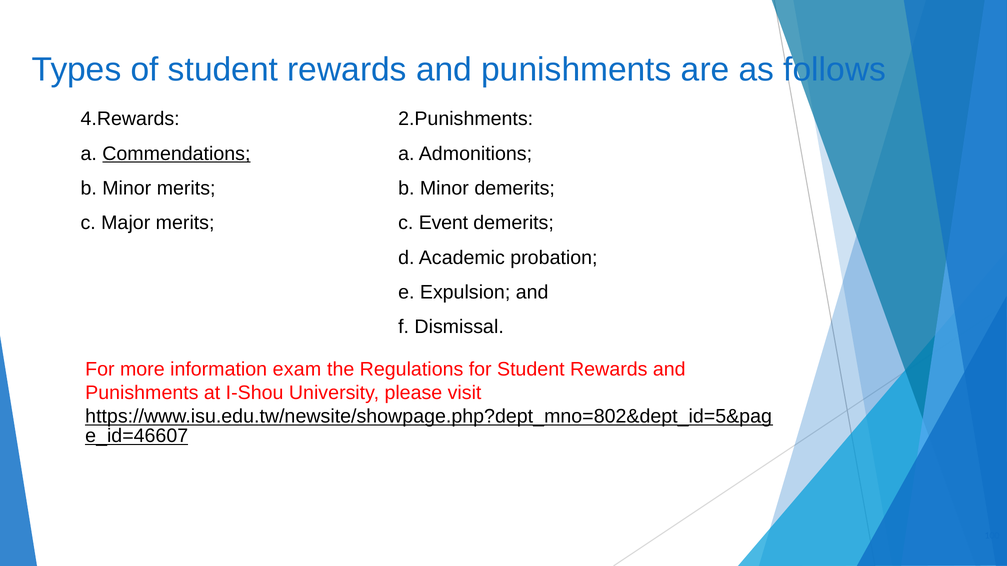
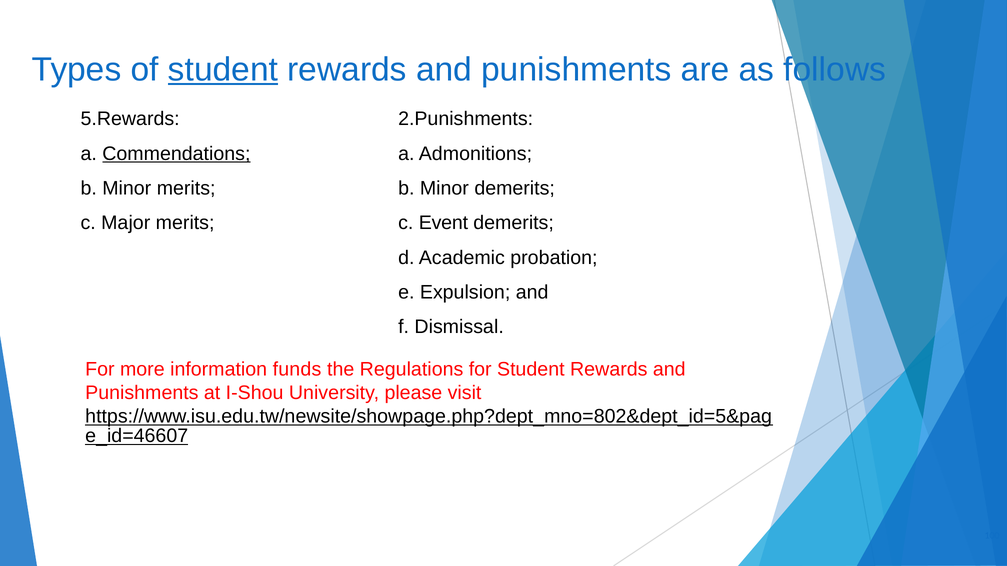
student at (223, 70) underline: none -> present
4.Rewards: 4.Rewards -> 5.Rewards
exam: exam -> funds
